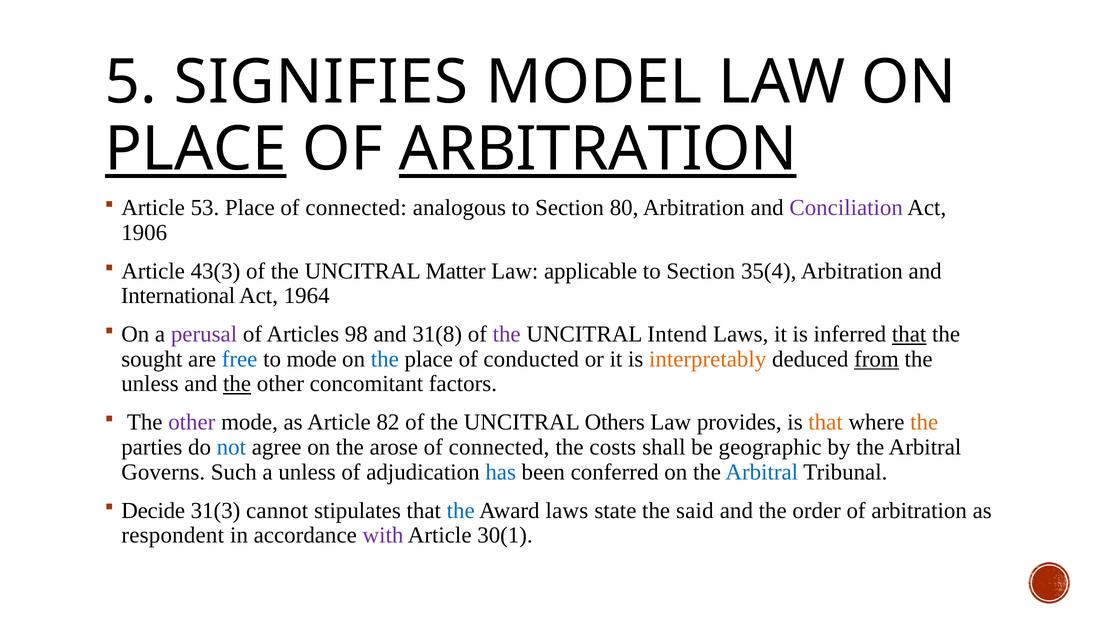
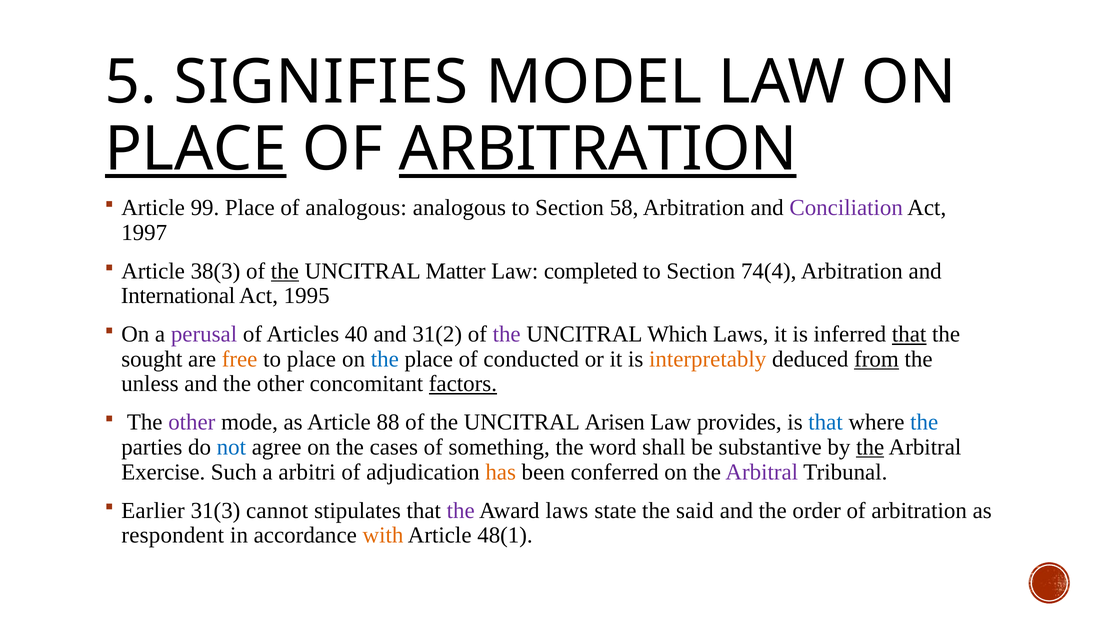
53: 53 -> 99
Place of connected: connected -> analogous
80: 80 -> 58
1906: 1906 -> 1997
43(3: 43(3 -> 38(3
the at (285, 271) underline: none -> present
applicable: applicable -> completed
35(4: 35(4 -> 74(4
1964: 1964 -> 1995
98: 98 -> 40
31(8: 31(8 -> 31(2
Intend: Intend -> Which
free colour: blue -> orange
to mode: mode -> place
the at (237, 384) underline: present -> none
factors underline: none -> present
82: 82 -> 88
Others: Others -> Arisen
that at (826, 422) colour: orange -> blue
the at (924, 422) colour: orange -> blue
arose: arose -> cases
connected at (499, 447): connected -> something
costs: costs -> word
geographic: geographic -> substantive
the at (870, 447) underline: none -> present
Governs: Governs -> Exercise
a unless: unless -> arbitri
has colour: blue -> orange
Arbitral at (762, 472) colour: blue -> purple
Decide: Decide -> Earlier
the at (461, 510) colour: blue -> purple
with colour: purple -> orange
30(1: 30(1 -> 48(1
